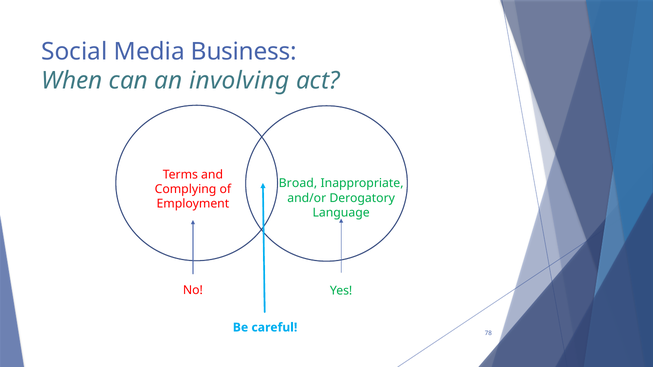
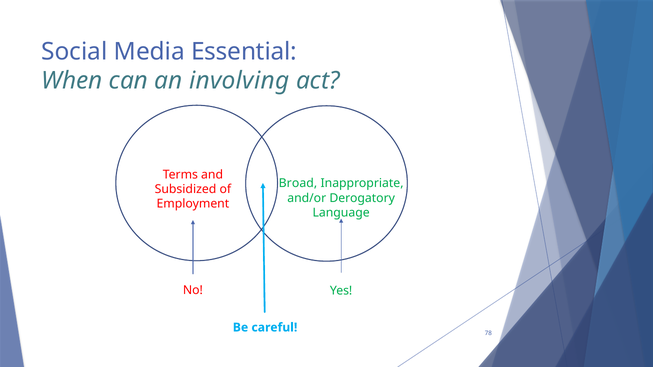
Business: Business -> Essential
Complying: Complying -> Subsidized
